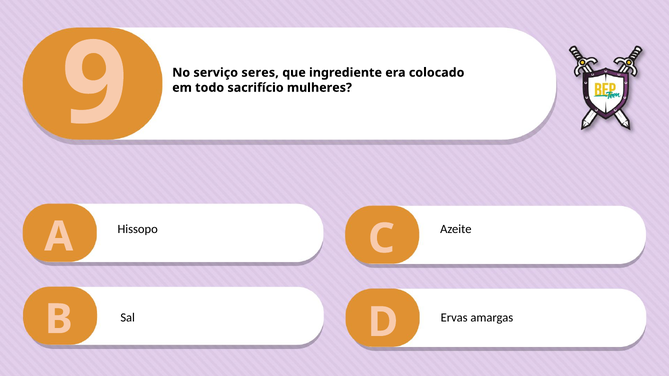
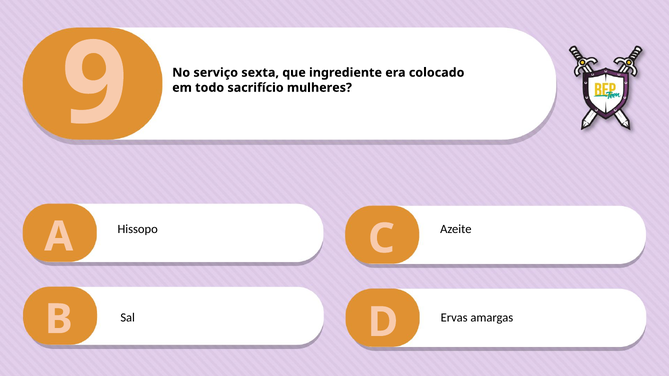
seres: seres -> sexta
